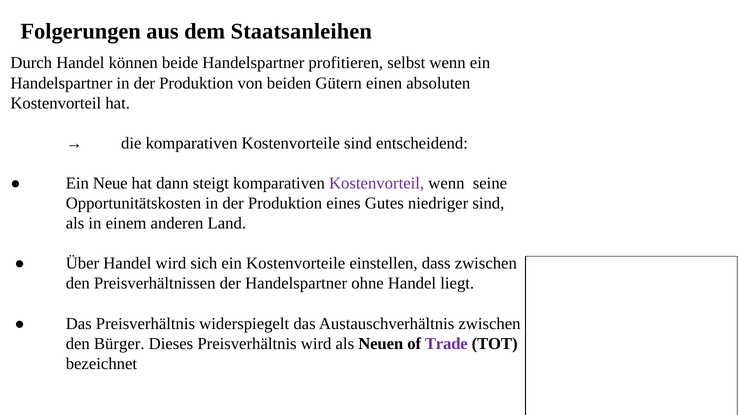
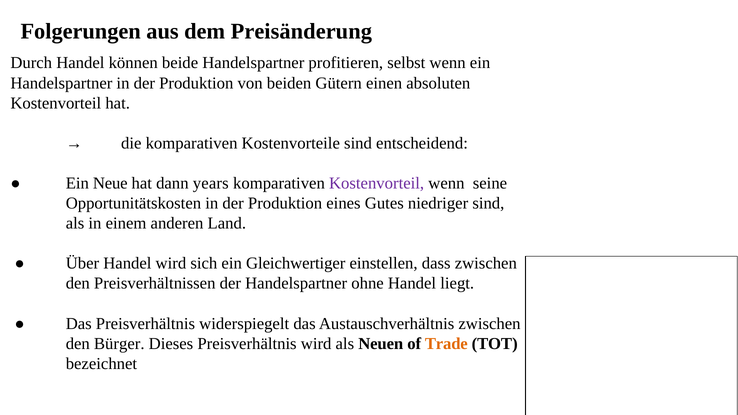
Staatsanleihen: Staatsanleihen -> Preisänderung
steigt: steigt -> years
ein Kostenvorteile: Kostenvorteile -> Gleichwertiger
Trade colour: purple -> orange
